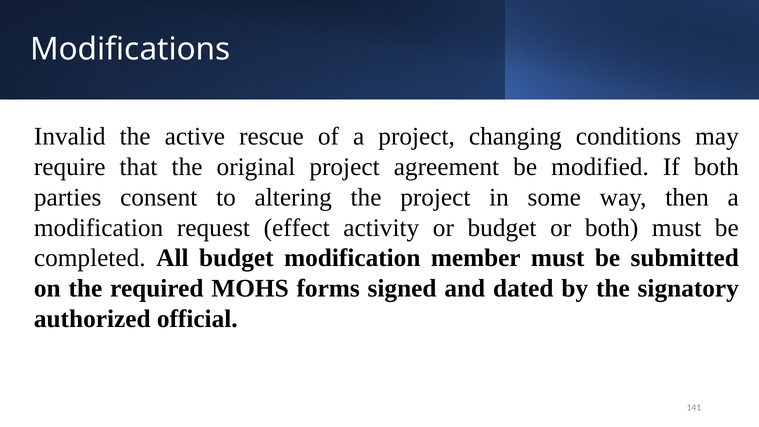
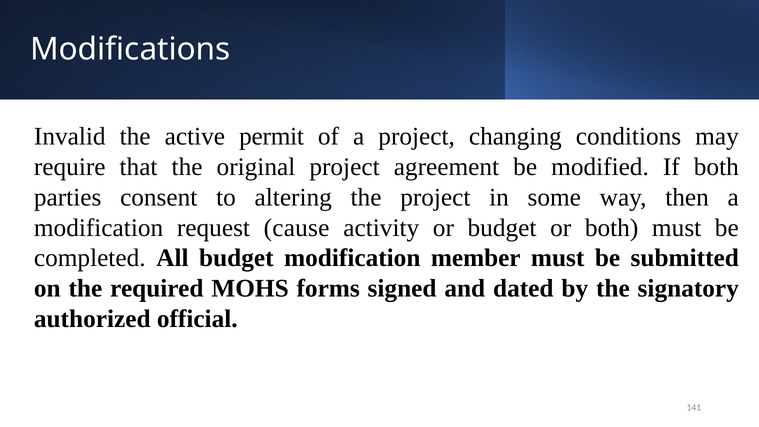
rescue: rescue -> permit
effect: effect -> cause
